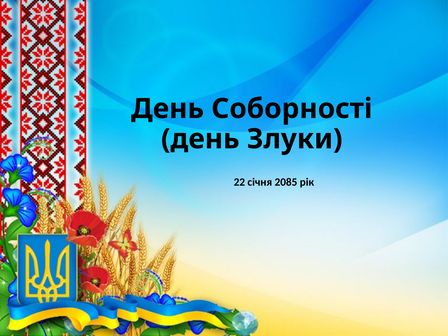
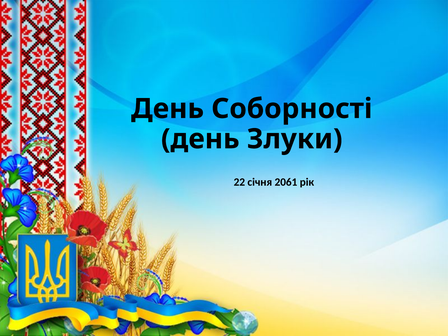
2085: 2085 -> 2061
